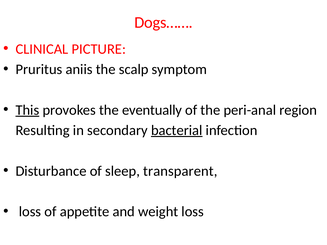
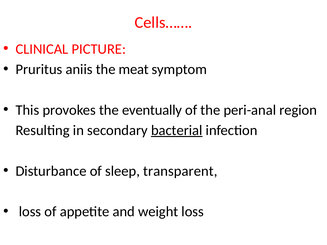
Dogs……: Dogs…… -> Cells……
scalp: scalp -> meat
This underline: present -> none
